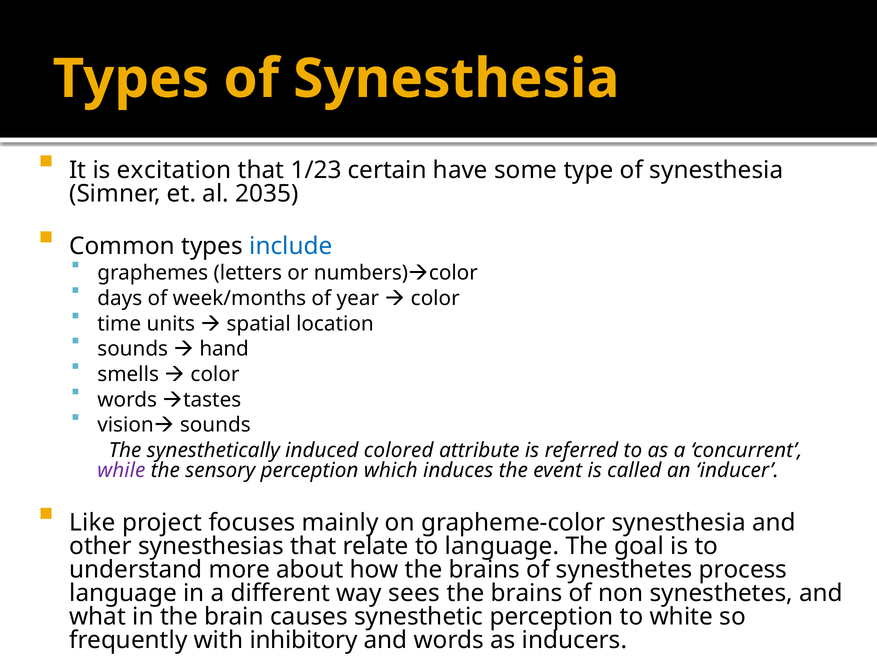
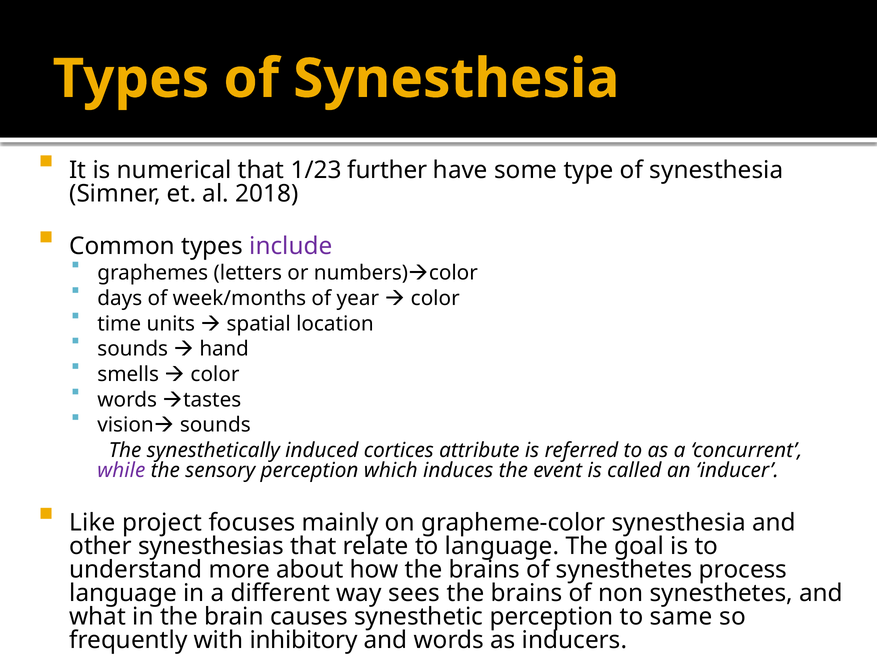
excitation: excitation -> numerical
certain: certain -> further
2035: 2035 -> 2018
include colour: blue -> purple
colored: colored -> cortices
white: white -> same
